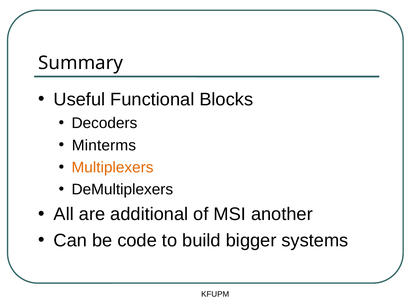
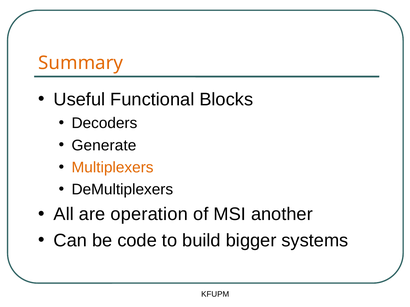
Summary colour: black -> orange
Minterms: Minterms -> Generate
additional: additional -> operation
